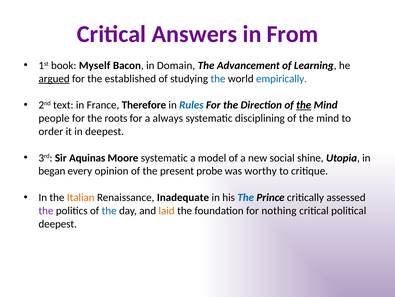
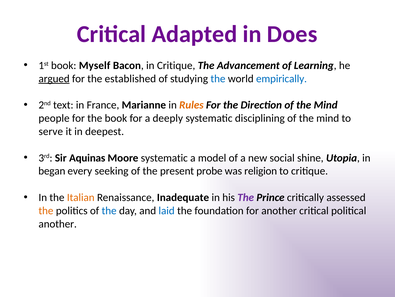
Answers: Answers -> Adapted
From: From -> Does
in Domain: Domain -> Critique
Therefore: Therefore -> Marianne
Rules colour: blue -> orange
the at (304, 105) underline: present -> none
the roots: roots -> book
always: always -> deeply
order: order -> serve
opinion: opinion -> seeking
worthy: worthy -> religion
The at (246, 197) colour: blue -> purple
the at (46, 210) colour: purple -> orange
laid colour: orange -> blue
for nothing: nothing -> another
deepest at (58, 223): deepest -> another
